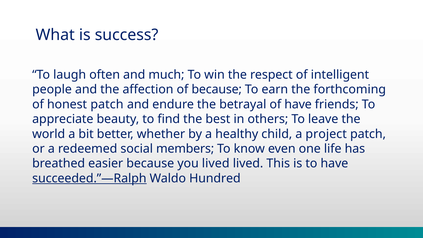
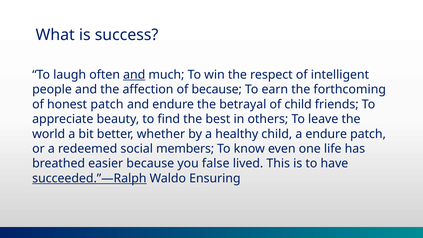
and at (134, 75) underline: none -> present
of have: have -> child
a project: project -> endure
you lived: lived -> false
Hundred: Hundred -> Ensuring
